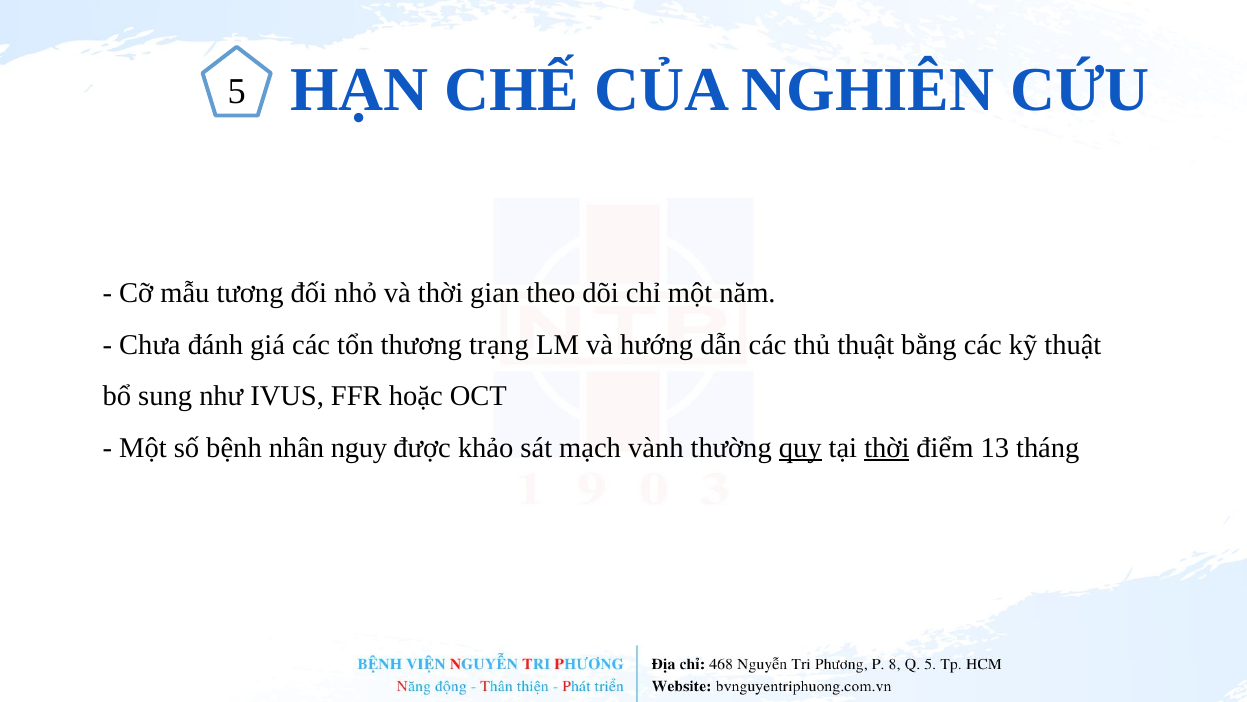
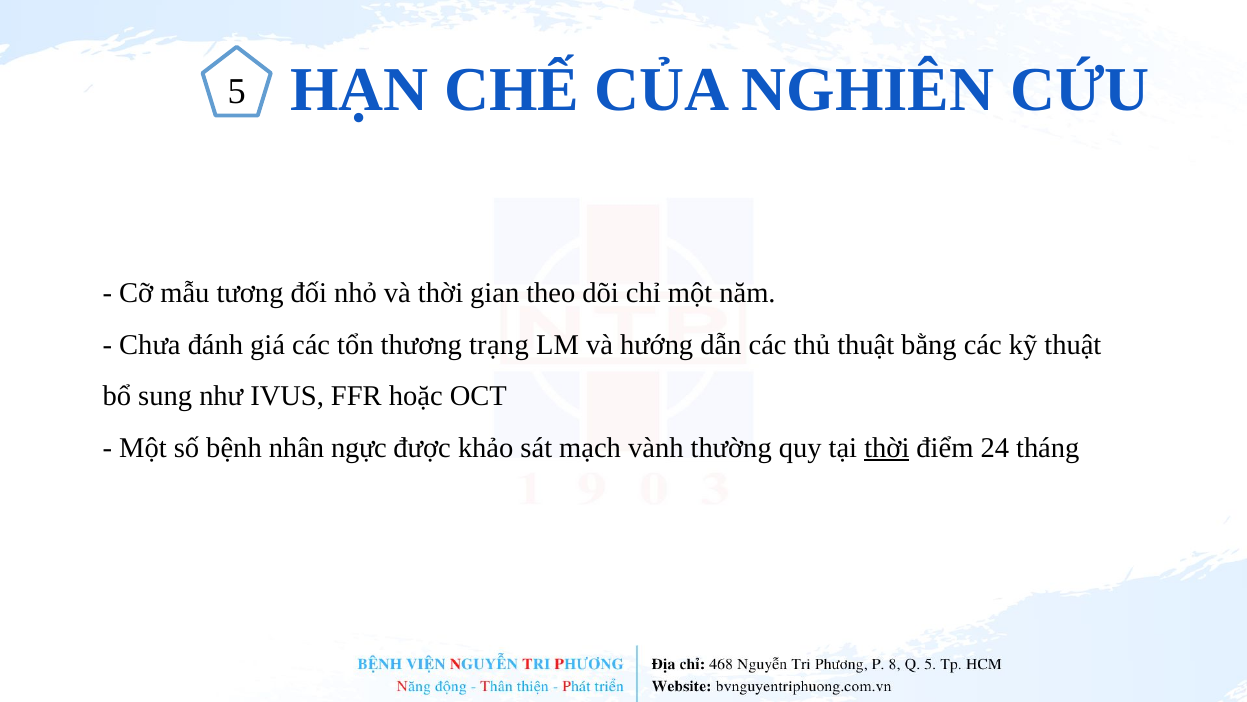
nguy: nguy -> ngực
quy underline: present -> none
13: 13 -> 24
